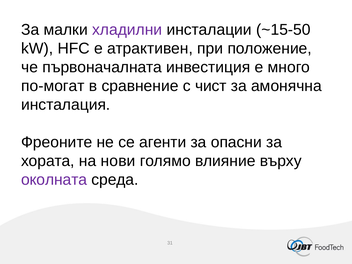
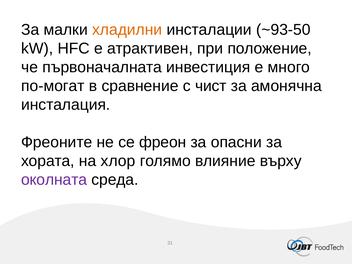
хладилни colour: purple -> orange
~15-50: ~15-50 -> ~93-50
агенти: агенти -> фреон
нови: нови -> хлор
